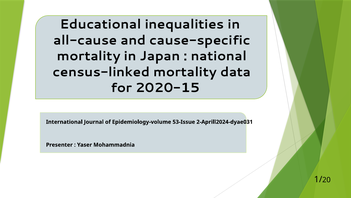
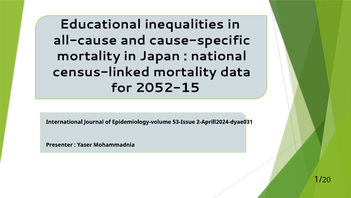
2020-15: 2020-15 -> 2052-15
